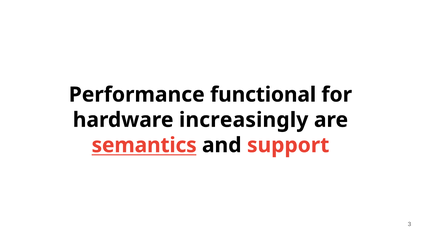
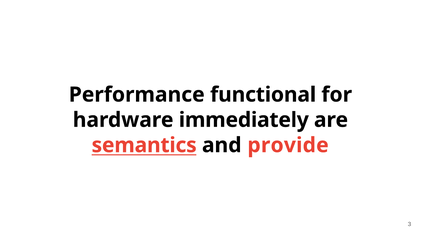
increasingly: increasingly -> immediately
support: support -> provide
